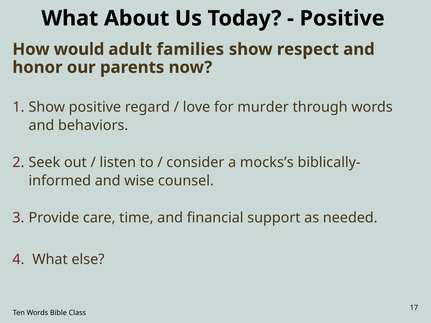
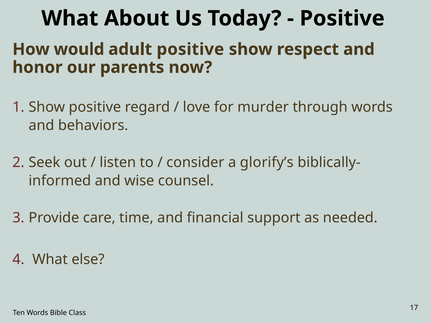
adult families: families -> positive
mocks’s: mocks’s -> glorify’s
